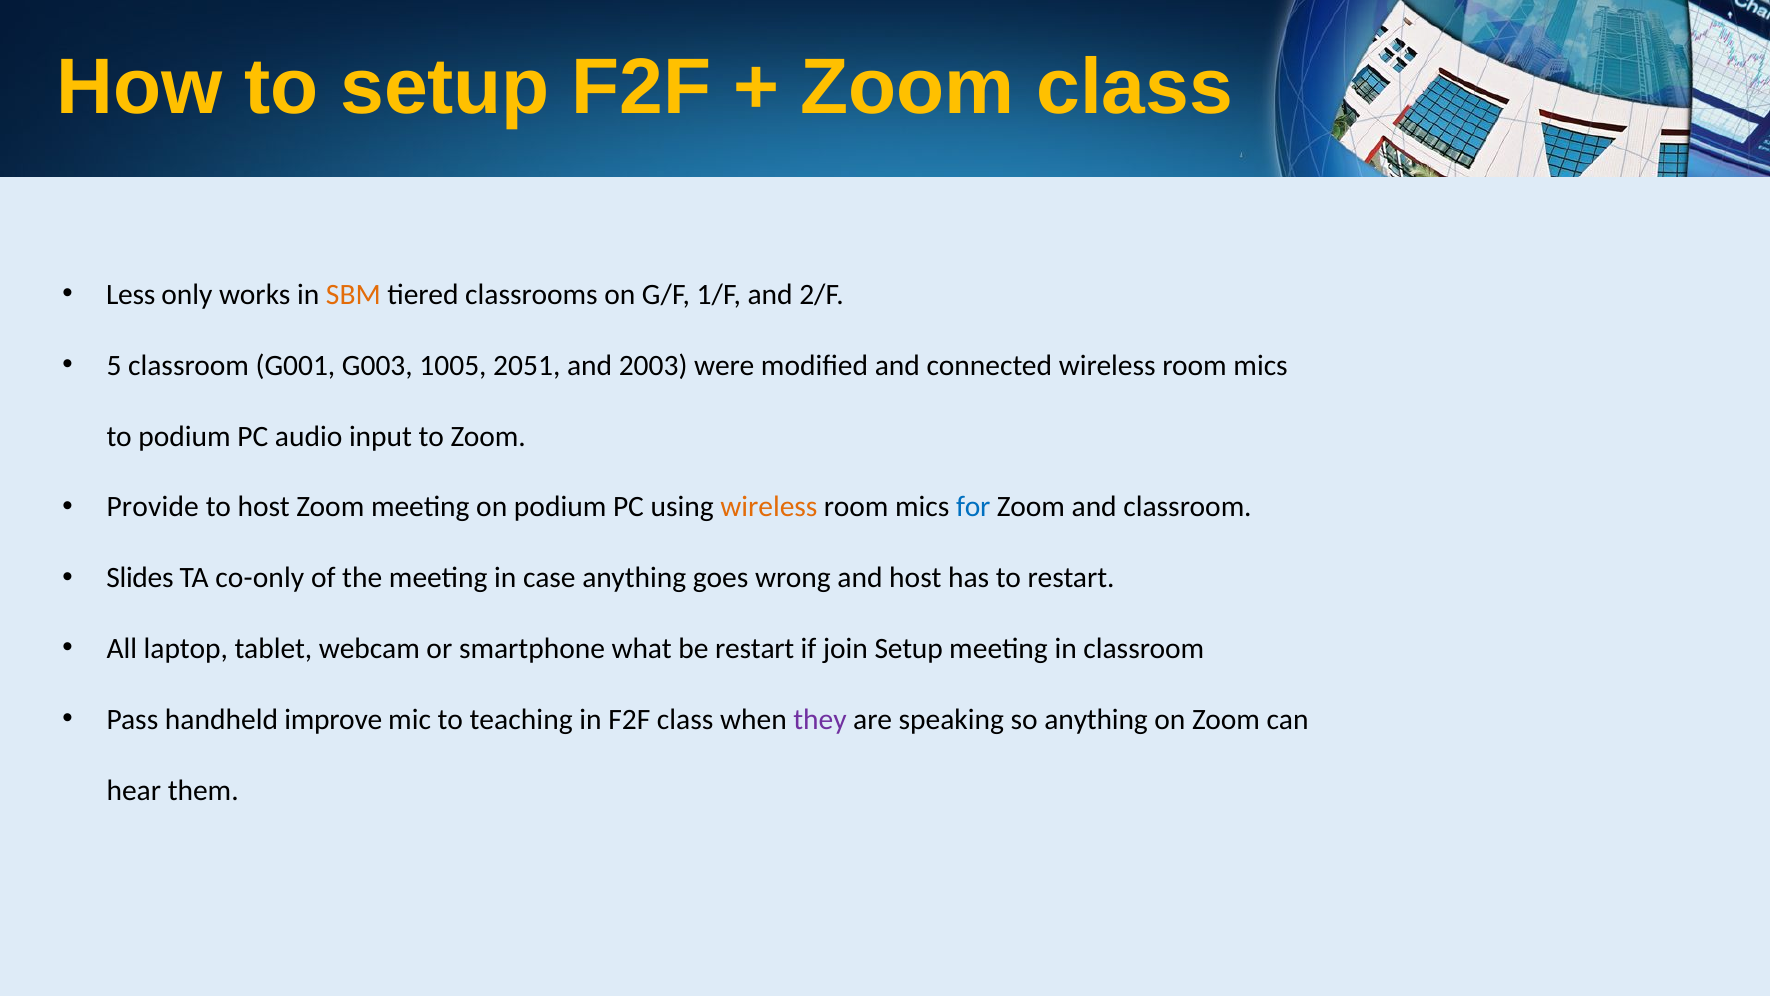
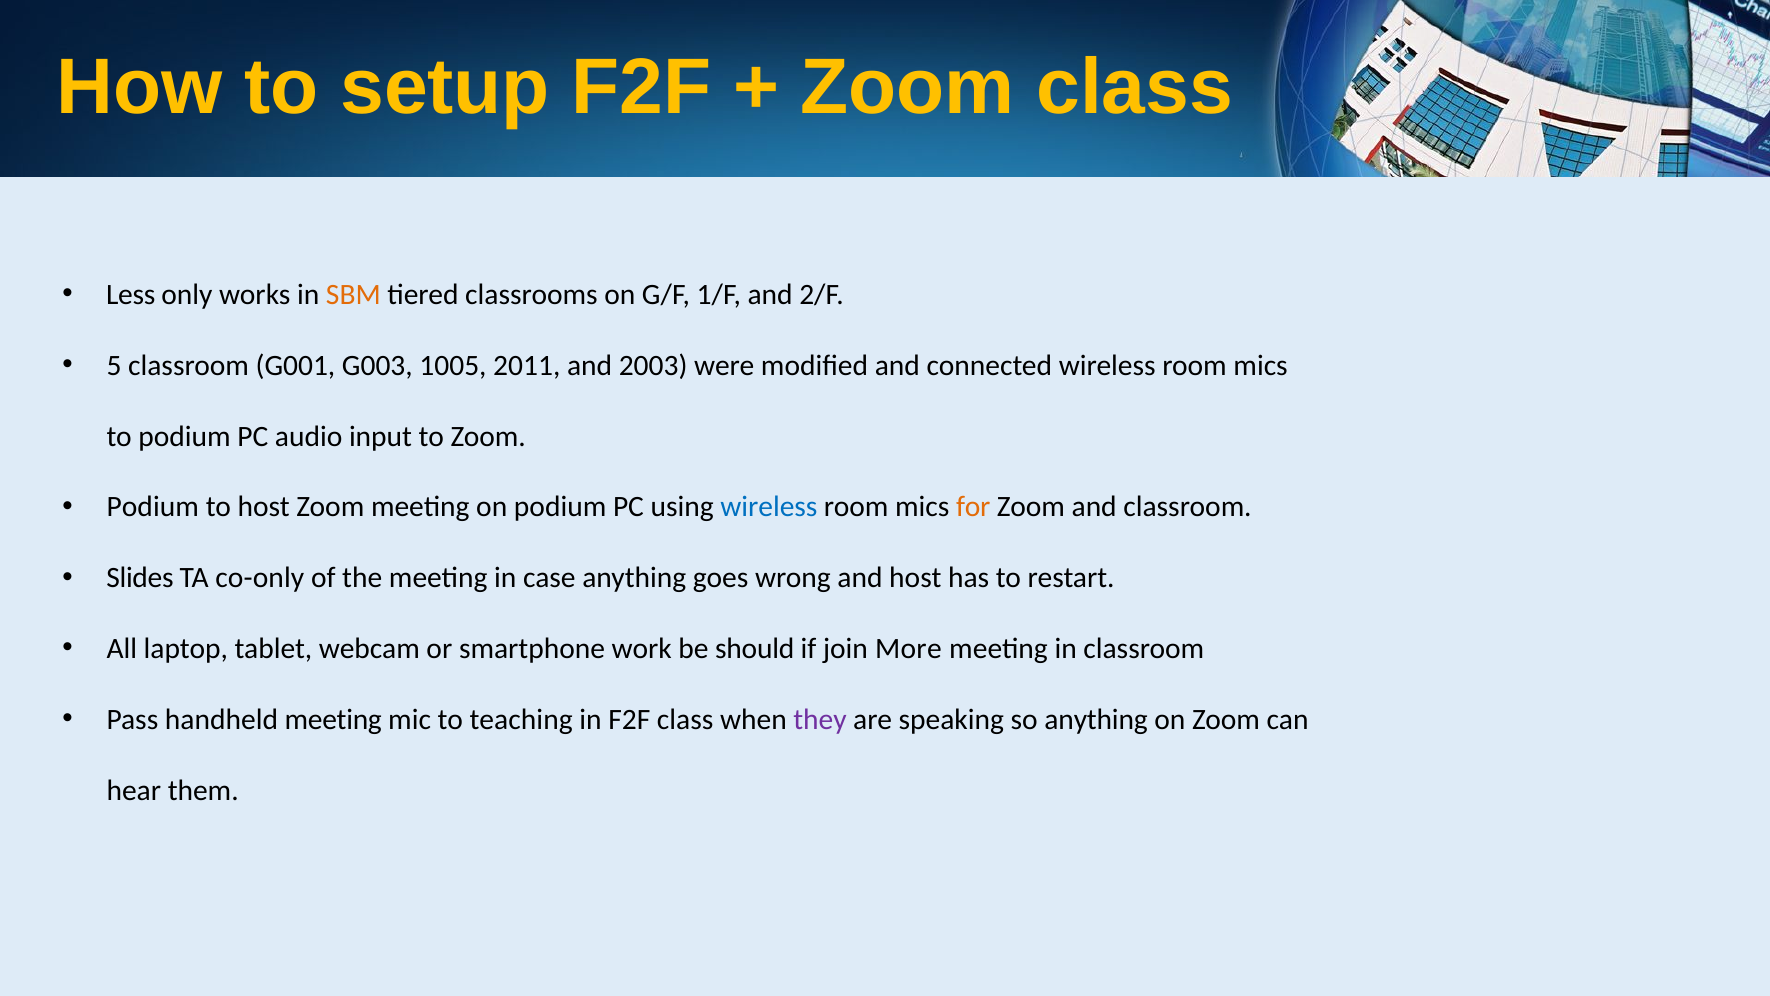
2051: 2051 -> 2011
Provide at (153, 507): Provide -> Podium
wireless at (769, 507) colour: orange -> blue
for colour: blue -> orange
what: what -> work
be restart: restart -> should
join Setup: Setup -> More
handheld improve: improve -> meeting
